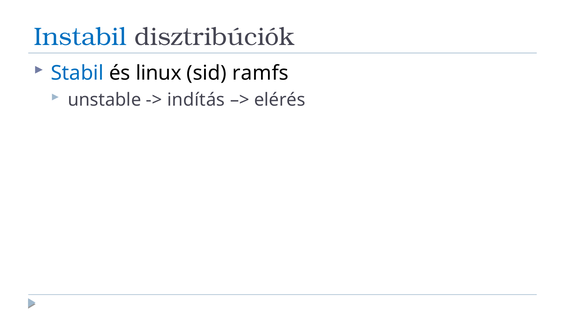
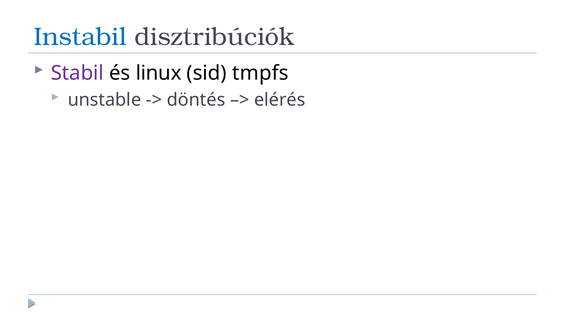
Stabil colour: blue -> purple
ramfs: ramfs -> tmpfs
indítás: indítás -> döntés
